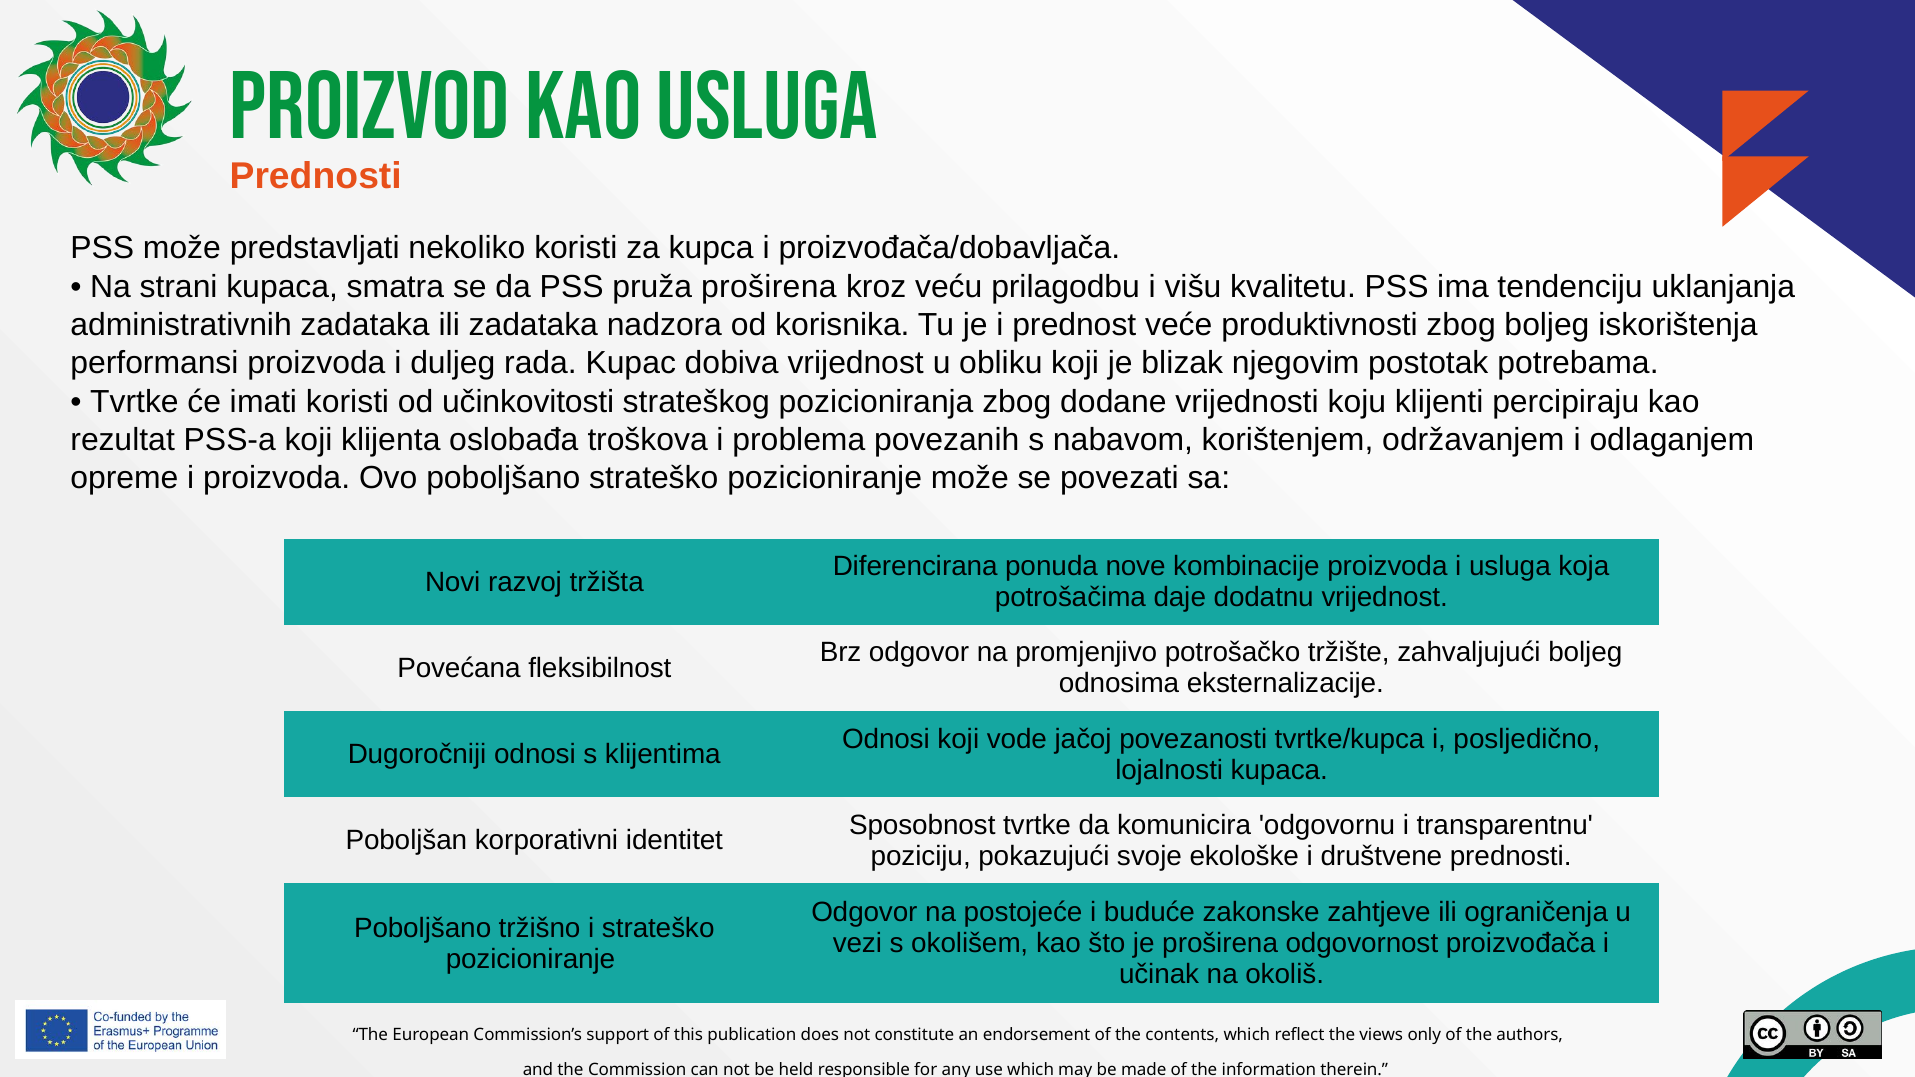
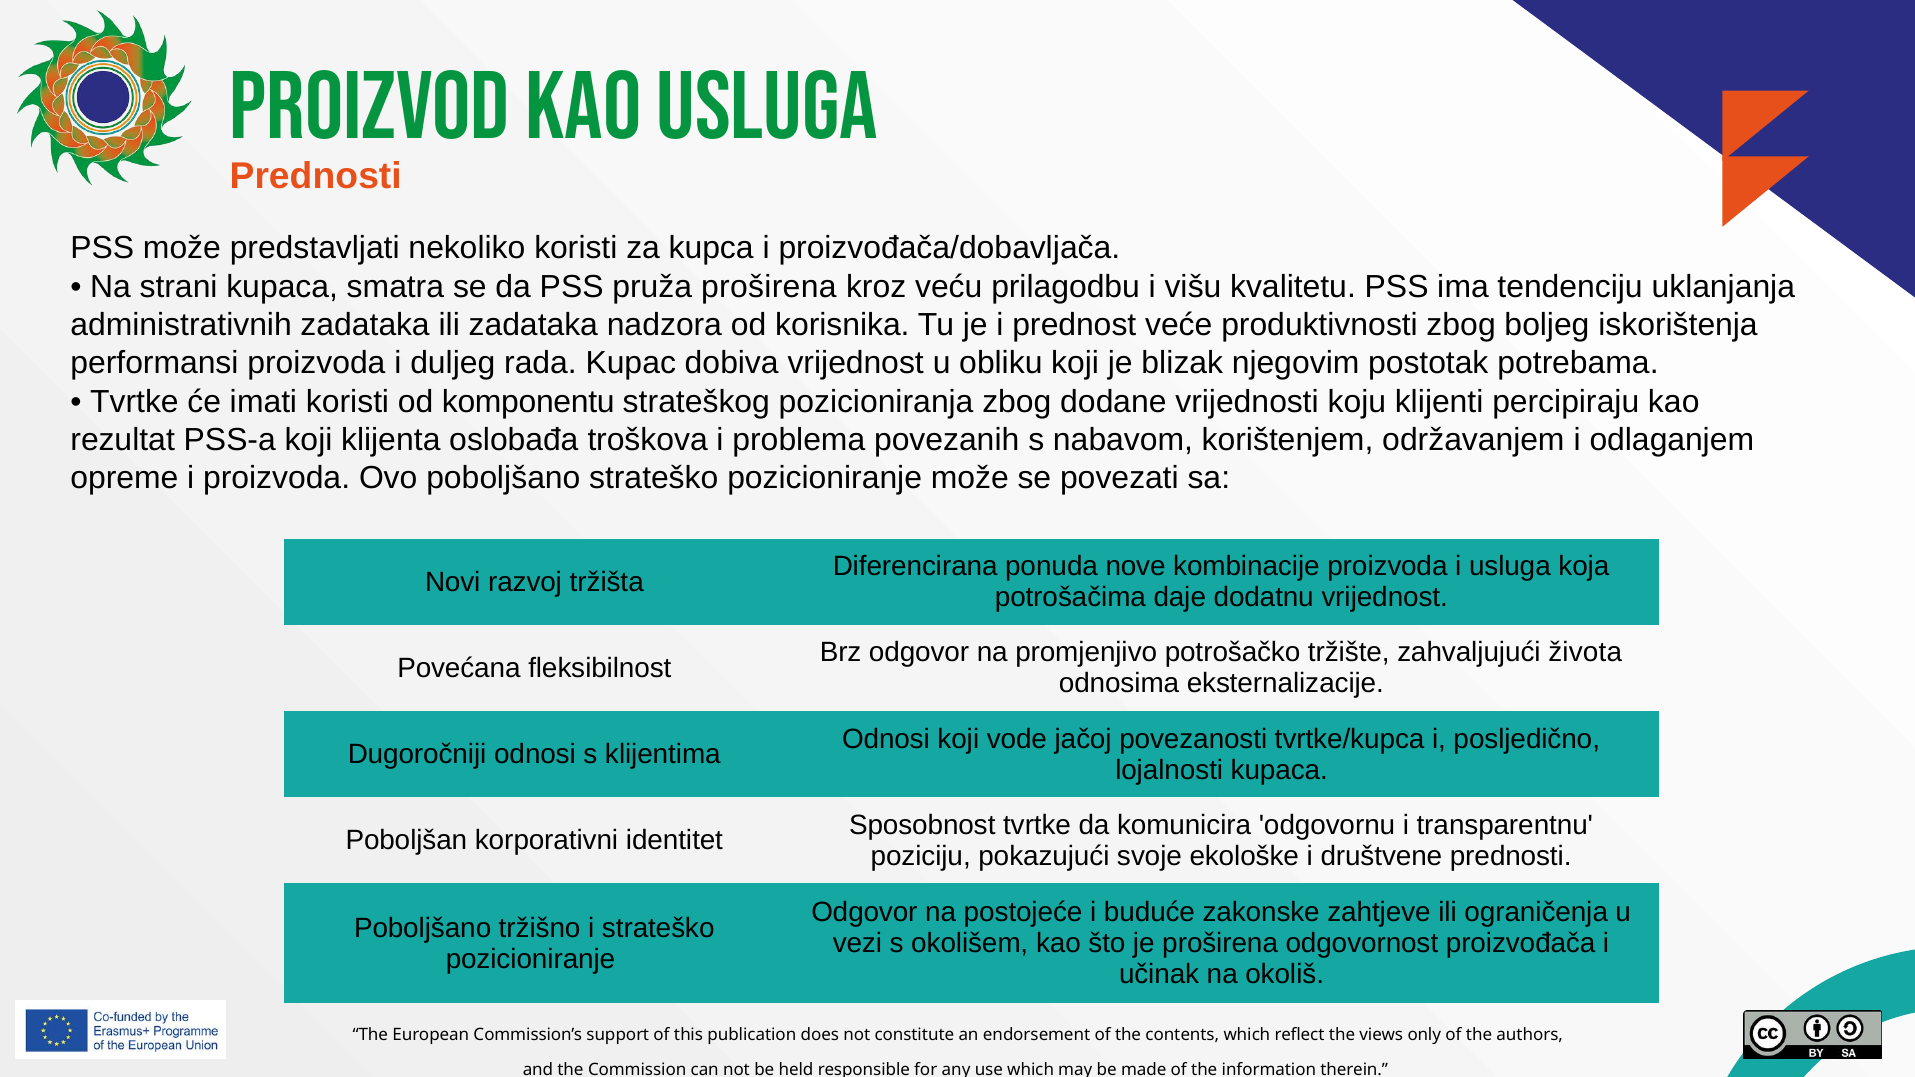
učinkovitosti: učinkovitosti -> komponentu
zahvaljujući boljeg: boljeg -> života
